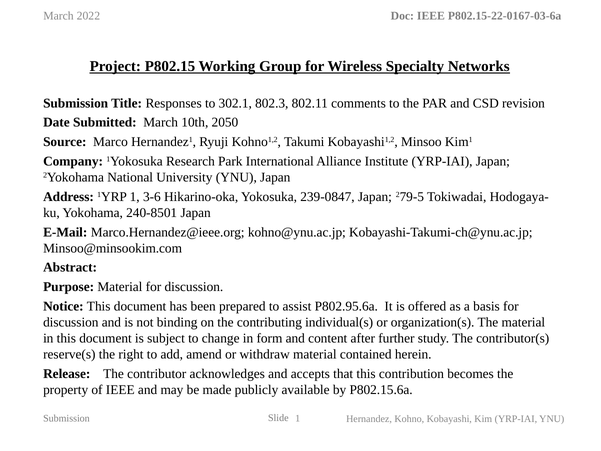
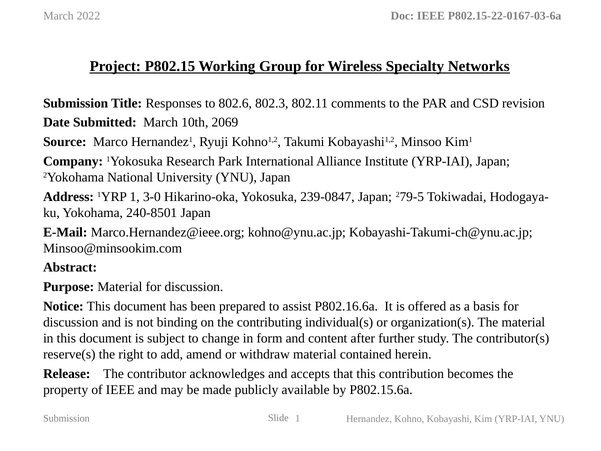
302.1: 302.1 -> 802.6
2050: 2050 -> 2069
3-6: 3-6 -> 3-0
P802.95.6a: P802.95.6a -> P802.16.6a
